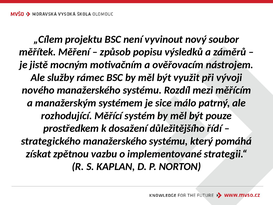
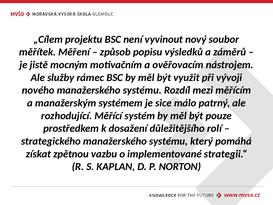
řídí: řídí -> rolí
